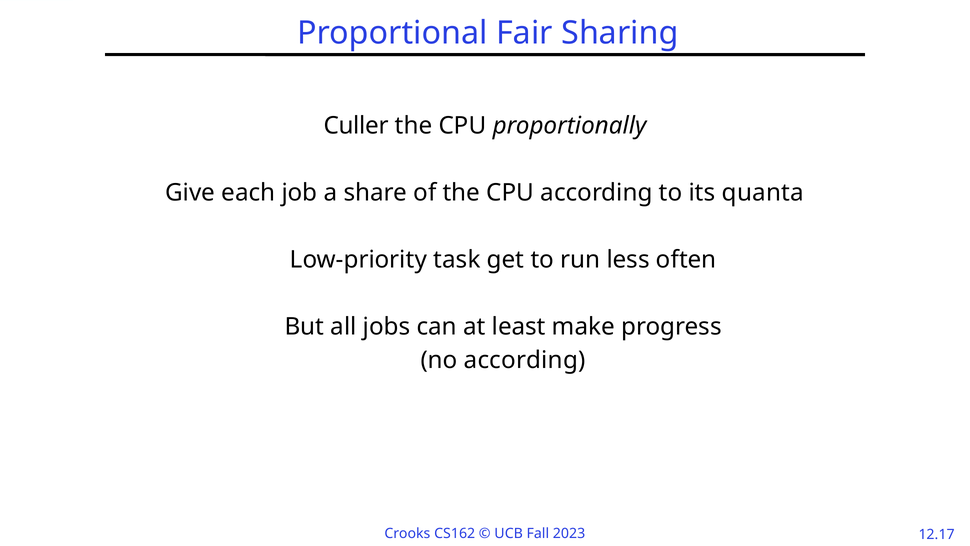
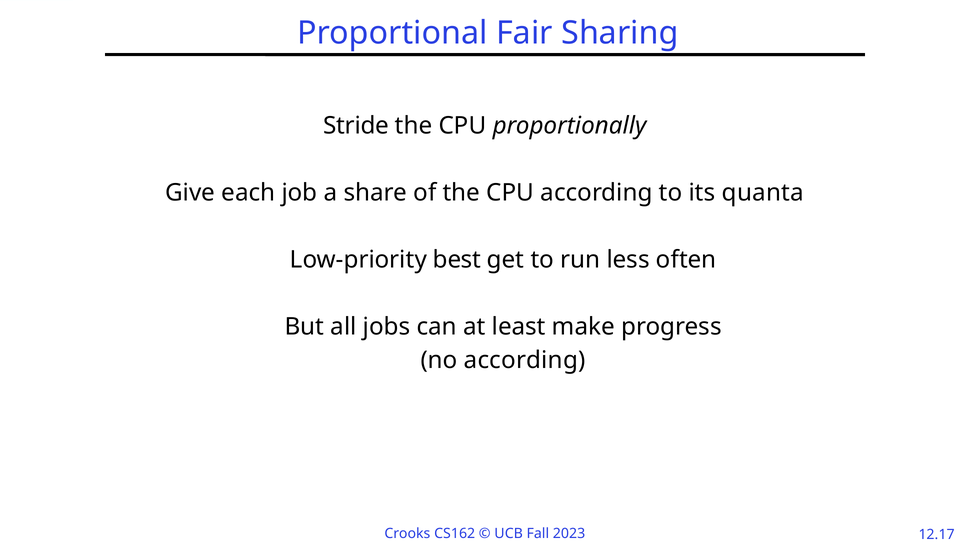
Culler: Culler -> Stride
task: task -> best
